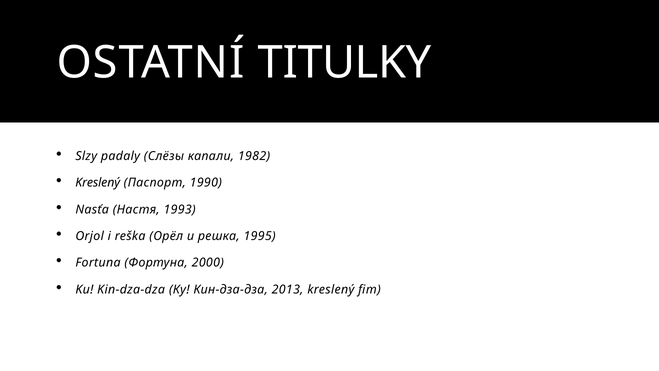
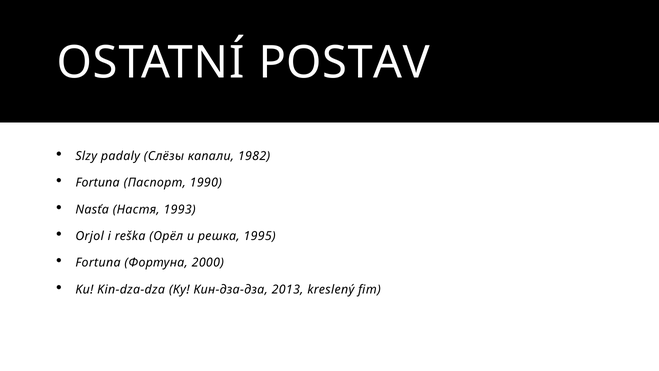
TITULKY: TITULKY -> POSTAV
Kreslený at (98, 183): Kreslený -> Fortuna
